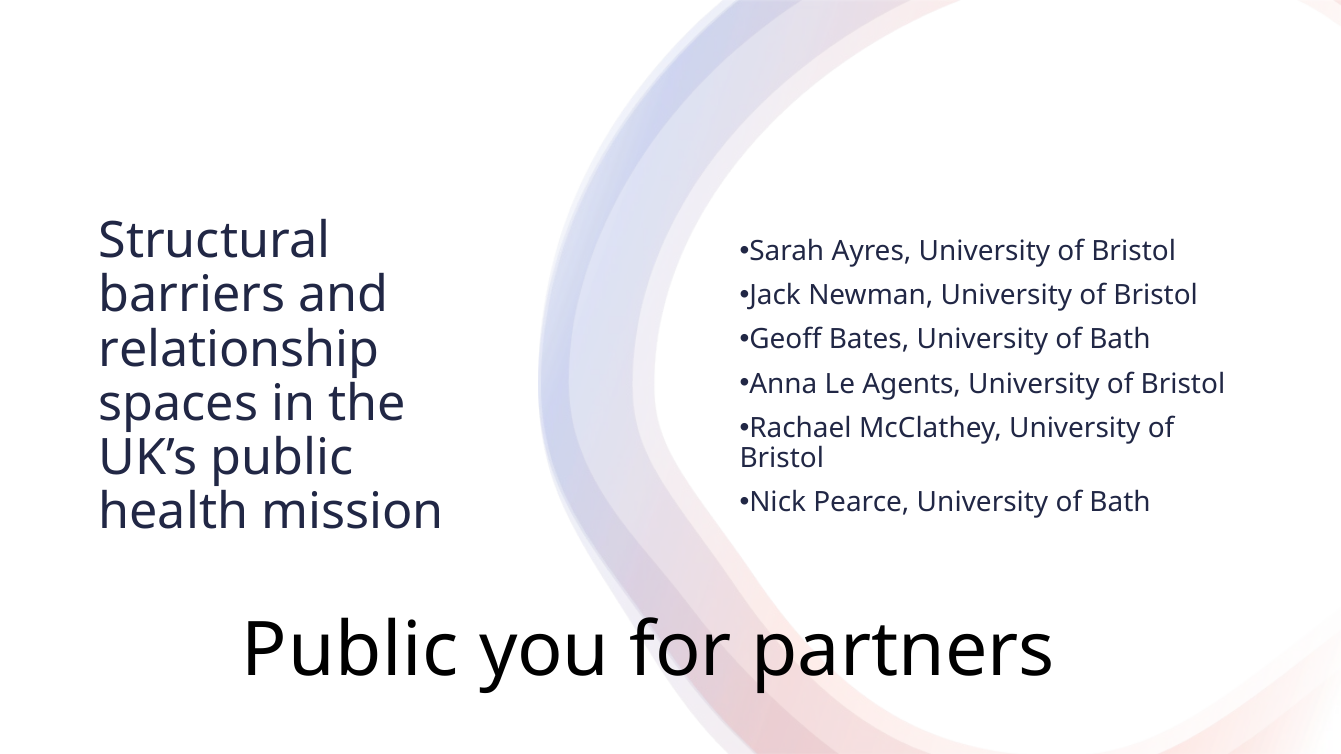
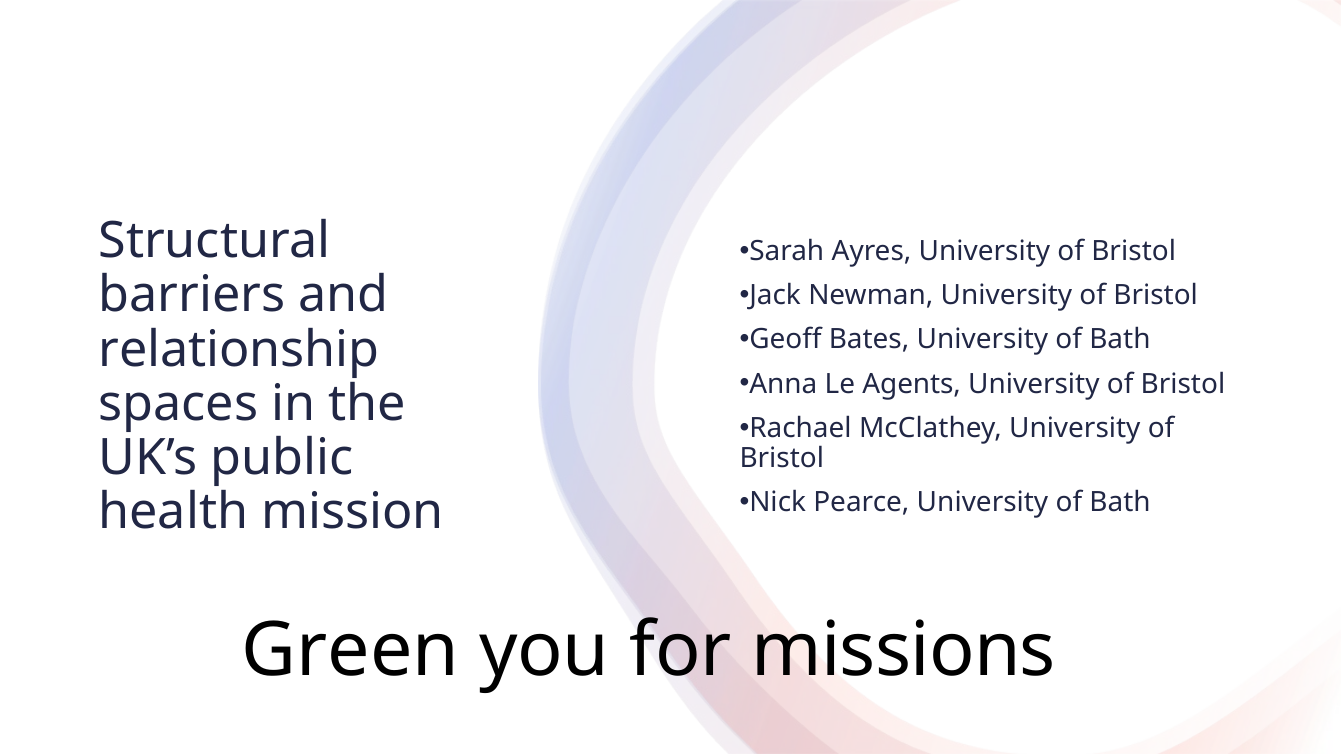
Public at (350, 651): Public -> Green
partners: partners -> missions
